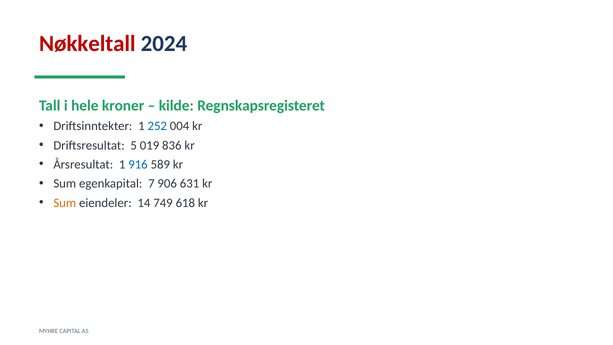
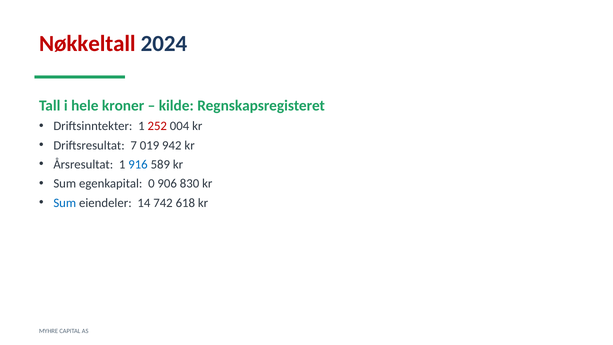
252 colour: blue -> red
5: 5 -> 7
836: 836 -> 942
7: 7 -> 0
631: 631 -> 830
Sum at (65, 203) colour: orange -> blue
749: 749 -> 742
